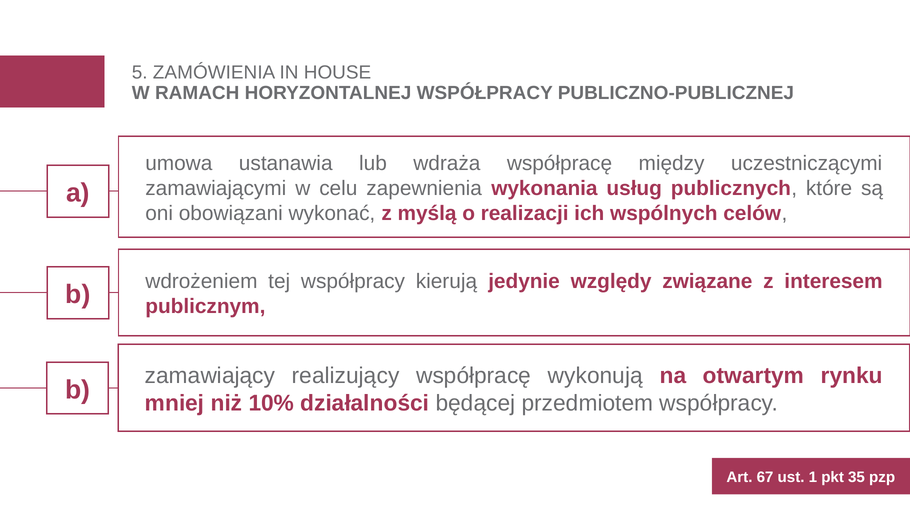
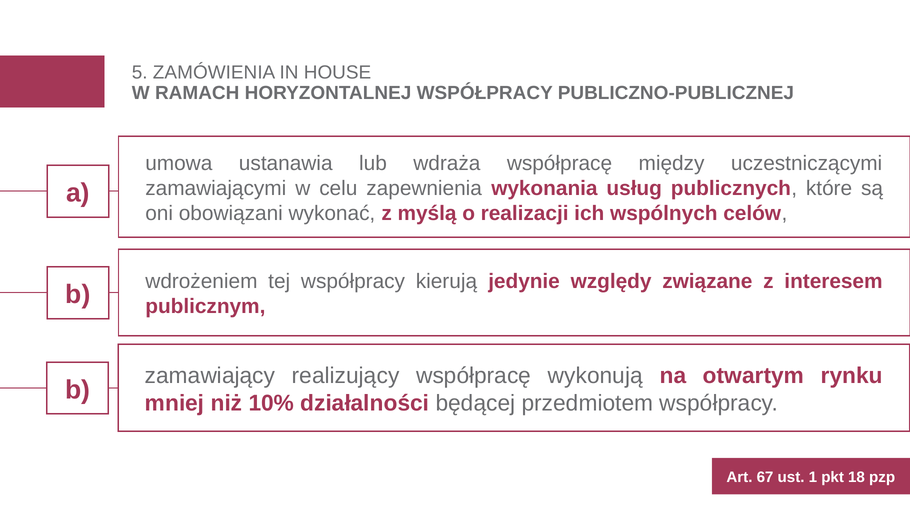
35: 35 -> 18
